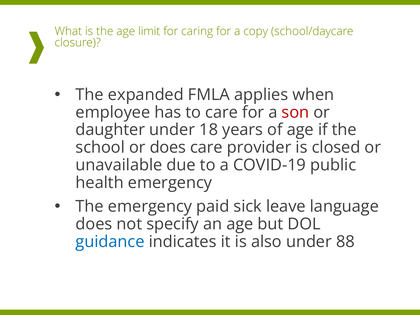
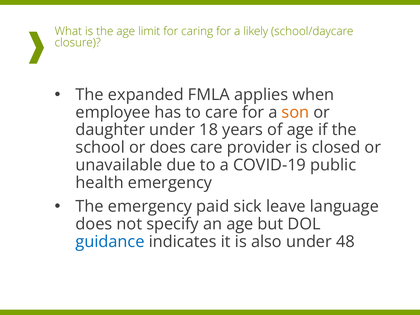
copy: copy -> likely
son colour: red -> orange
88: 88 -> 48
